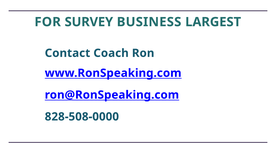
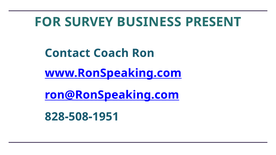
LARGEST: LARGEST -> PRESENT
828-508-0000: 828-508-0000 -> 828-508-1951
